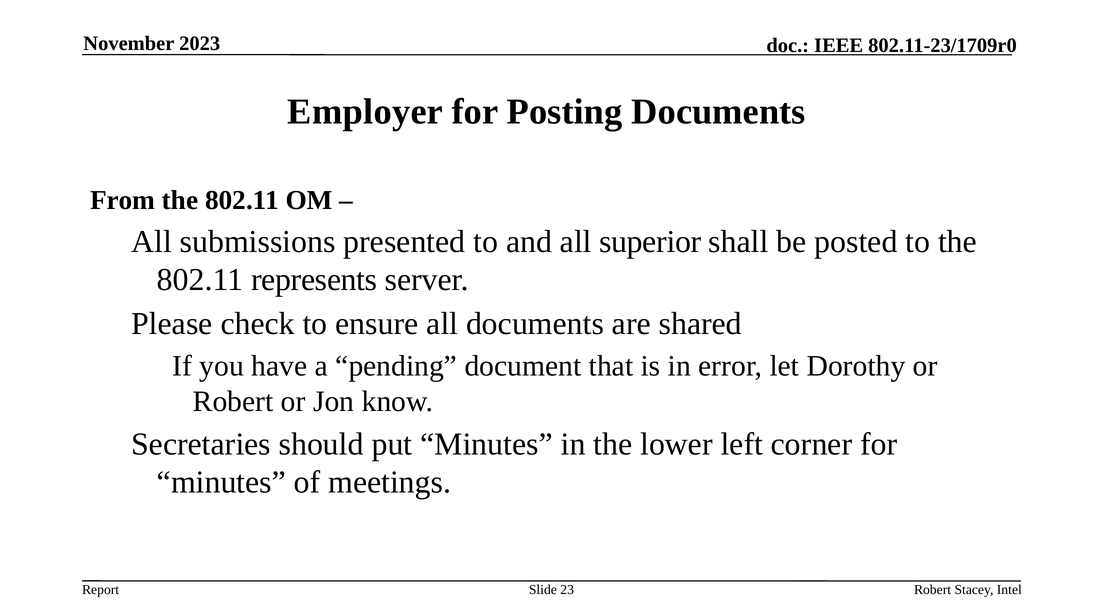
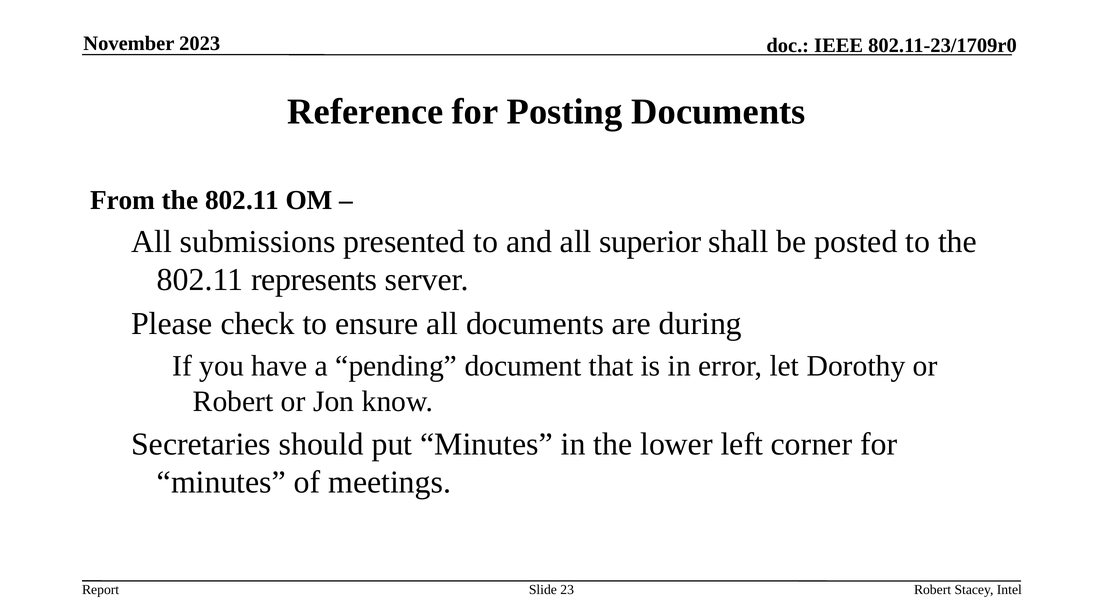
Employer: Employer -> Reference
shared: shared -> during
